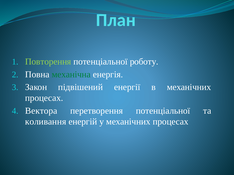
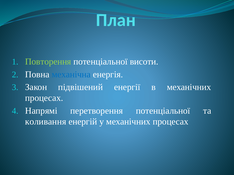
роботу: роботу -> висоти
механічна colour: green -> blue
Вектора: Вектора -> Напрямі
